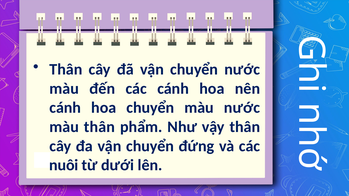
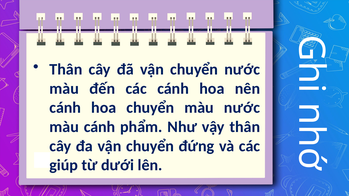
màu thân: thân -> cánh
nuôi: nuôi -> giúp
